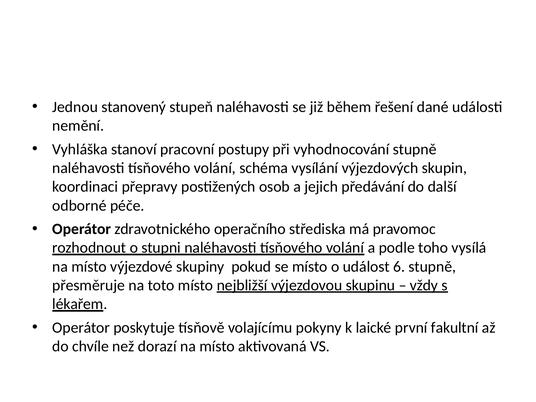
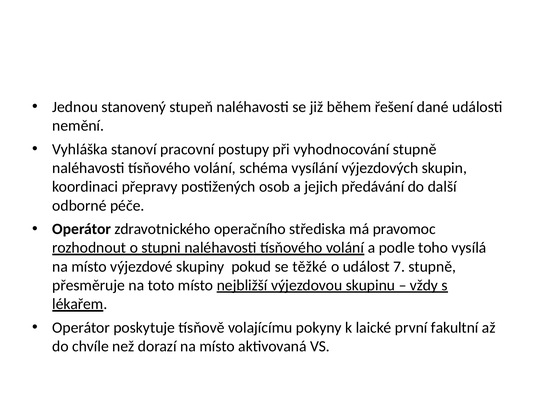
se místo: místo -> těžké
6: 6 -> 7
